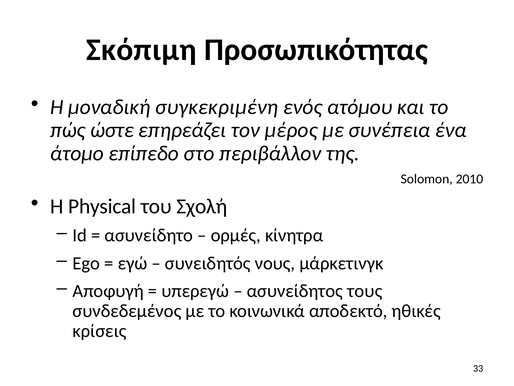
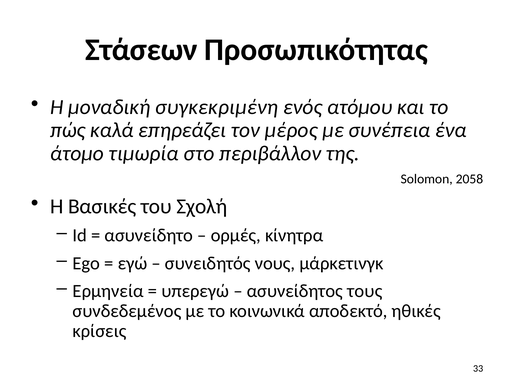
Σκόπιμη: Σκόπιμη -> Στάσεων
ώστε: ώστε -> καλά
επίπεδο: επίπεδο -> τιμωρία
2010: 2010 -> 2058
Physical: Physical -> Βασικές
Αποφυγή: Αποφυγή -> Ερμηνεία
